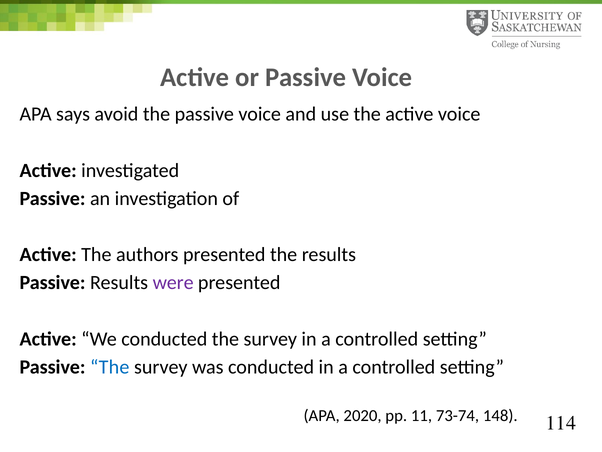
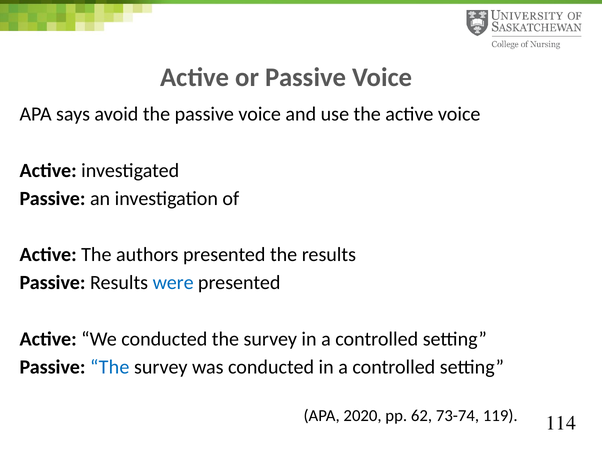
were colour: purple -> blue
11: 11 -> 62
148: 148 -> 119
